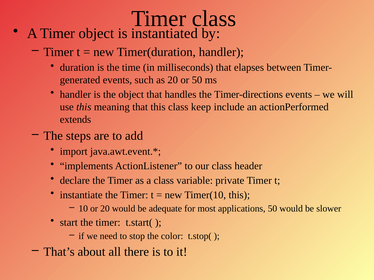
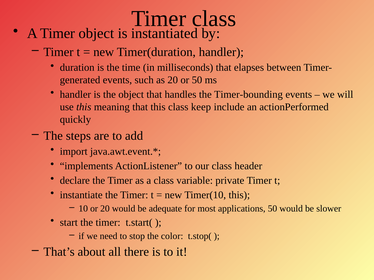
Timer-directions: Timer-directions -> Timer-bounding
extends: extends -> quickly
